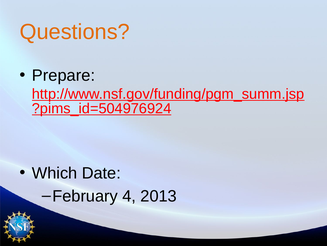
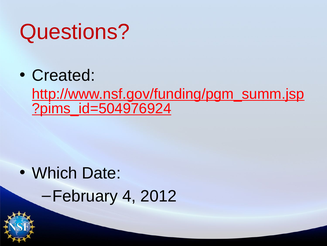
Questions colour: orange -> red
Prepare: Prepare -> Created
2013: 2013 -> 2012
